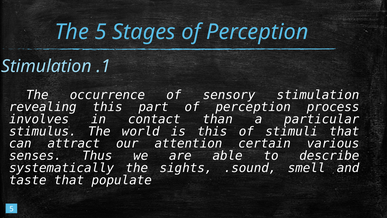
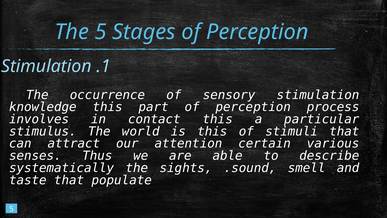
revealing: revealing -> knowledge
contact than: than -> this
